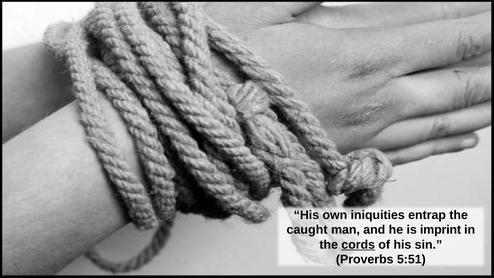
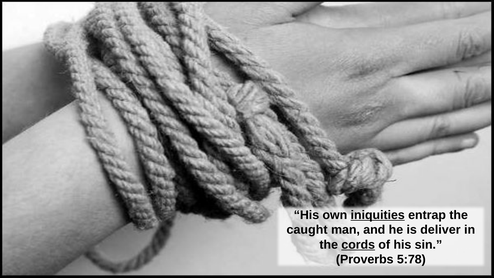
iniquities underline: none -> present
imprint: imprint -> deliver
5:51: 5:51 -> 5:78
